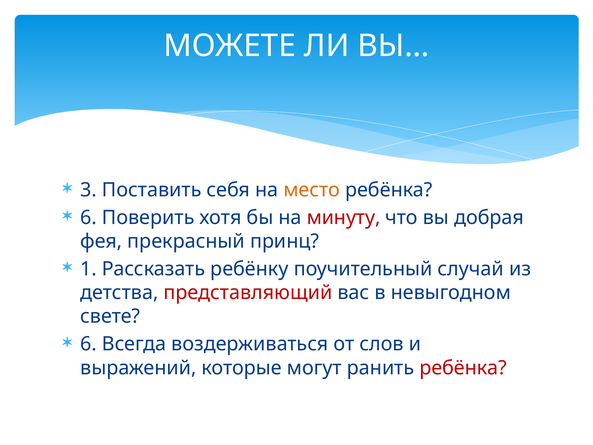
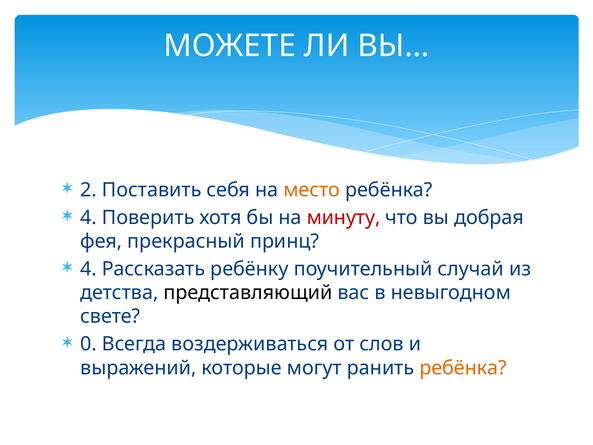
3: 3 -> 2
6 at (89, 217): 6 -> 4
1 at (89, 269): 1 -> 4
представляющий colour: red -> black
6 at (89, 344): 6 -> 0
ребёнка at (463, 368) colour: red -> orange
